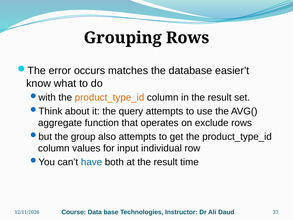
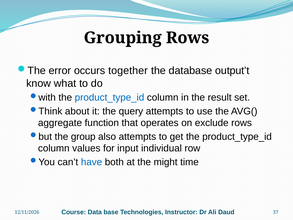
matches: matches -> together
easier’t: easier’t -> output’t
product_type_id at (109, 97) colour: orange -> blue
at the result: result -> might
